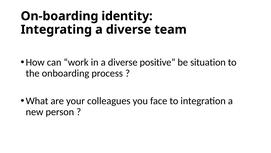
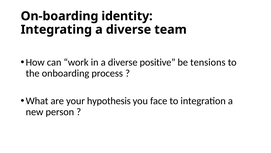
situation: situation -> tensions
colleagues: colleagues -> hypothesis
